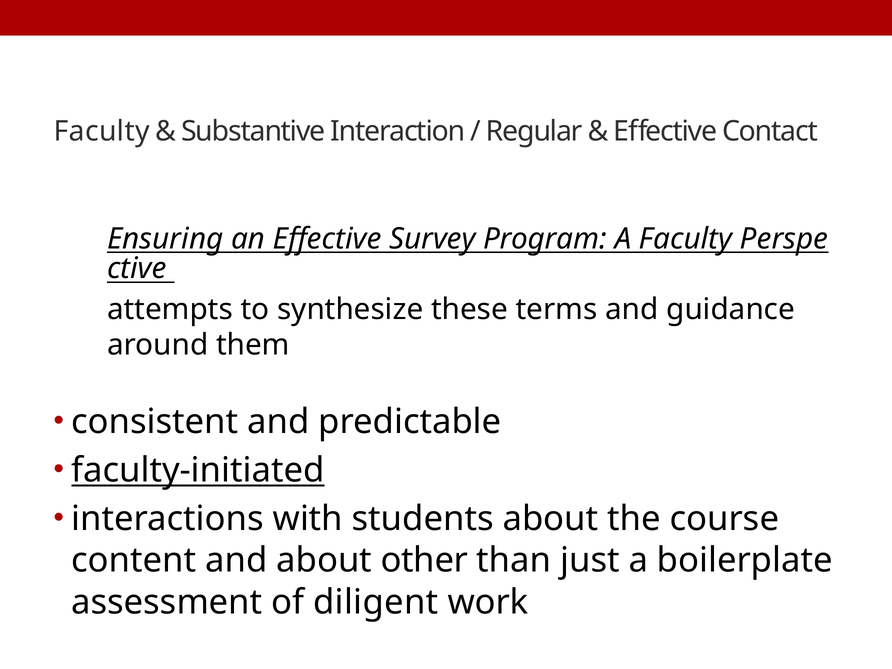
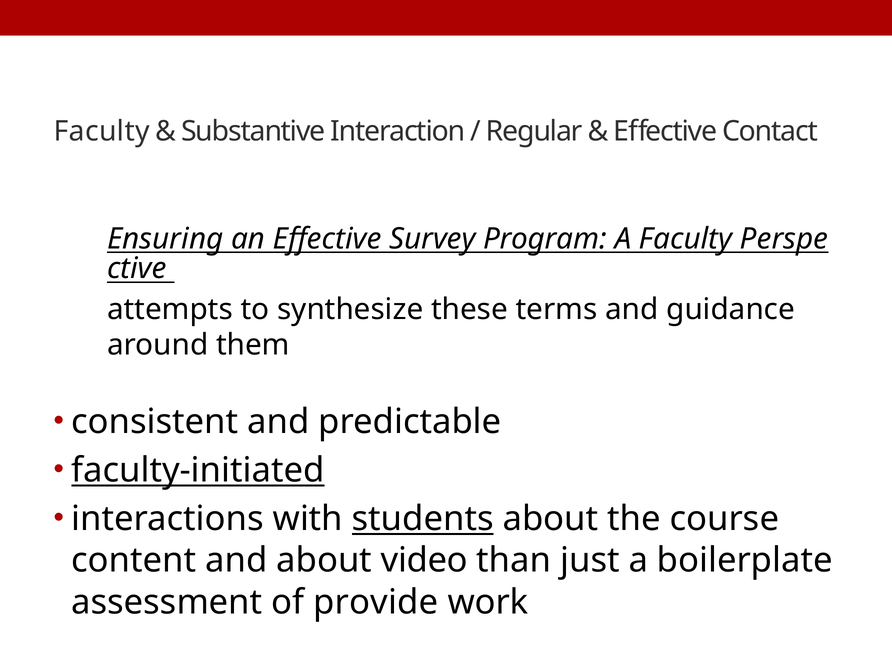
students underline: none -> present
other: other -> video
diligent: diligent -> provide
